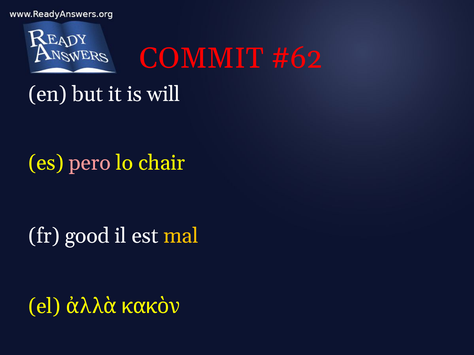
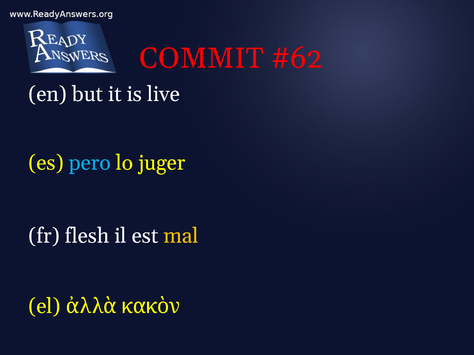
will: will -> live
pero colour: pink -> light blue
chair: chair -> juger
good: good -> flesh
